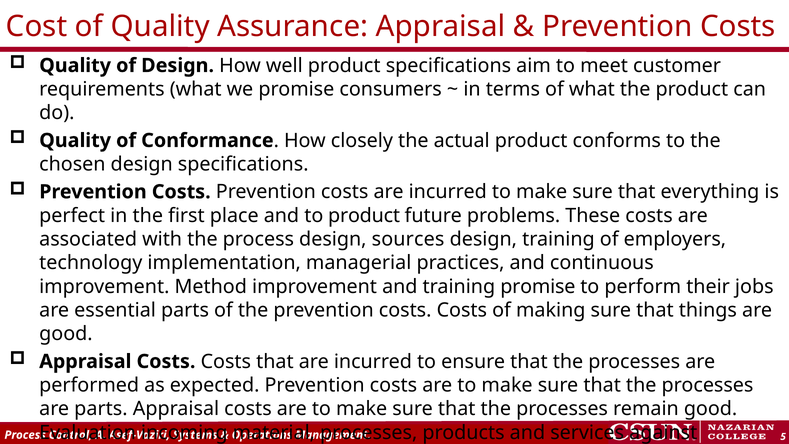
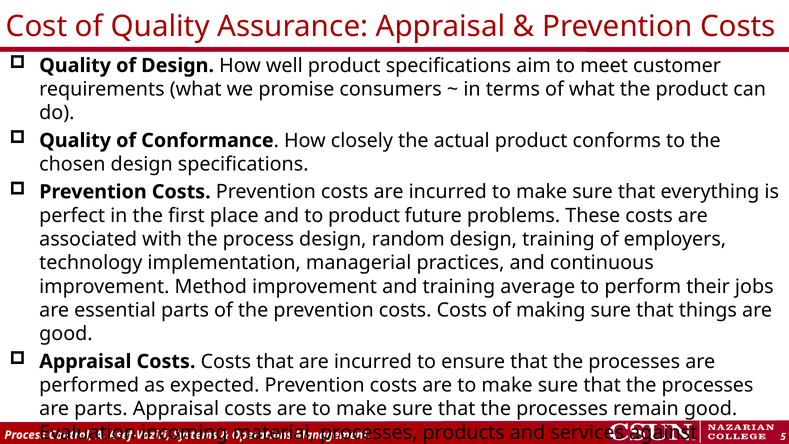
sources: sources -> random
training promise: promise -> average
